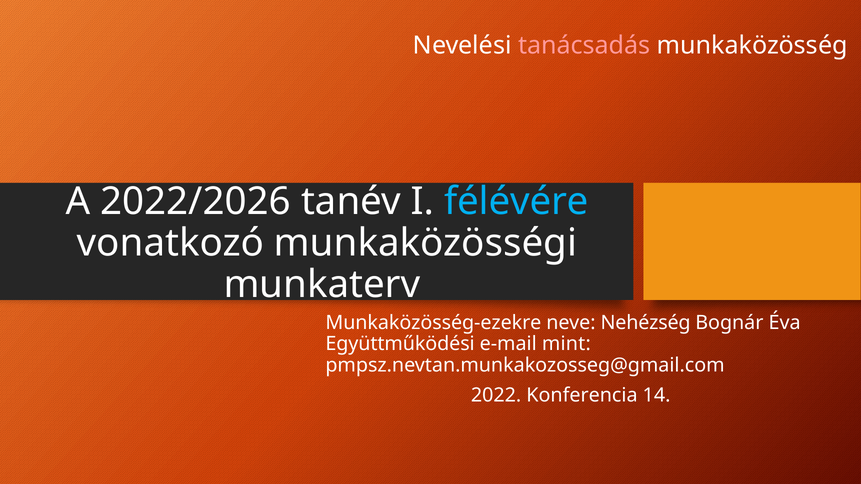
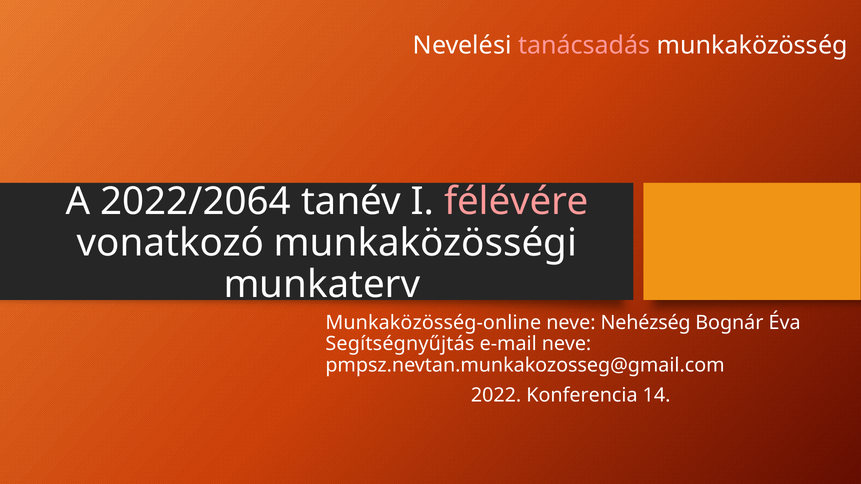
2022/2026: 2022/2026 -> 2022/2064
félévére colour: light blue -> pink
Munkaközösség-ezekre: Munkaközösség-ezekre -> Munkaközösség-online
Együttműködési: Együttműködési -> Segítségnyűjtás
e-mail mint: mint -> neve
